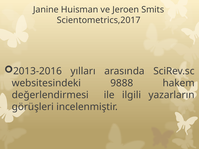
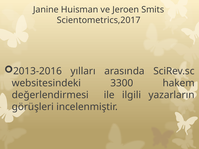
9888: 9888 -> 3300
